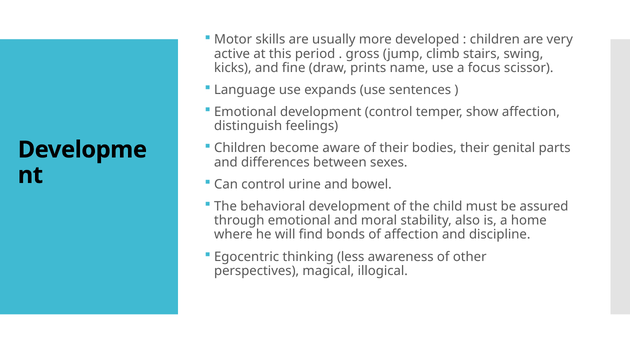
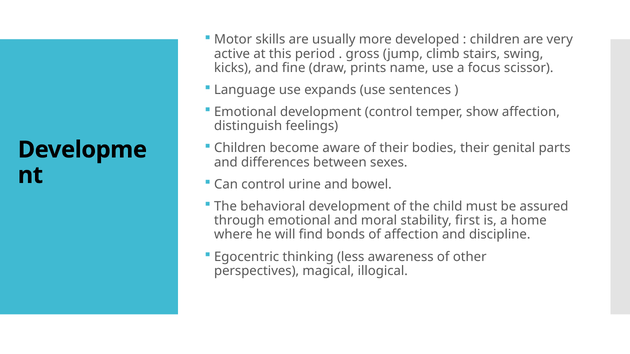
also: also -> first
